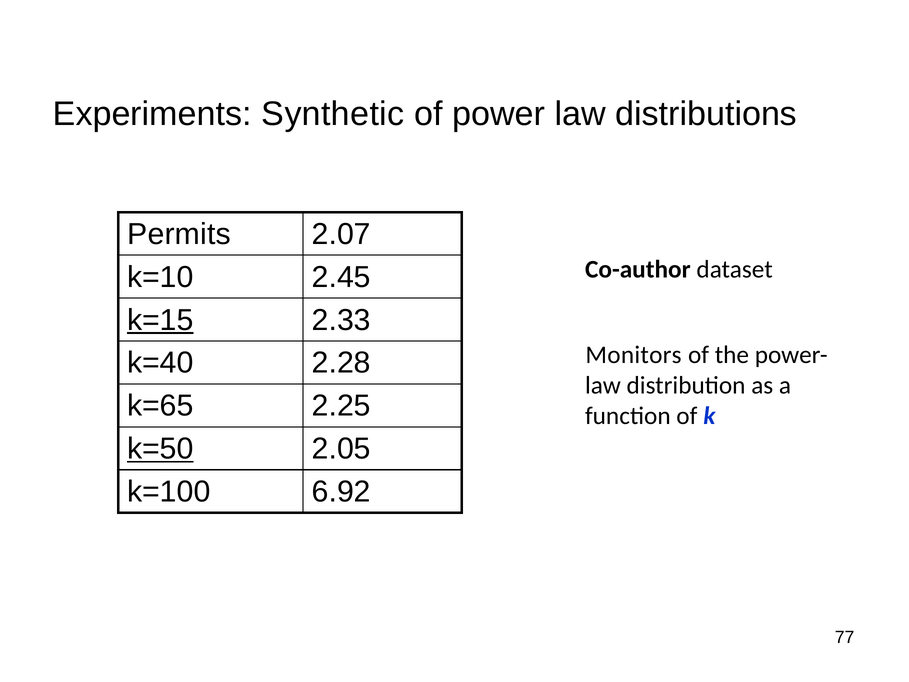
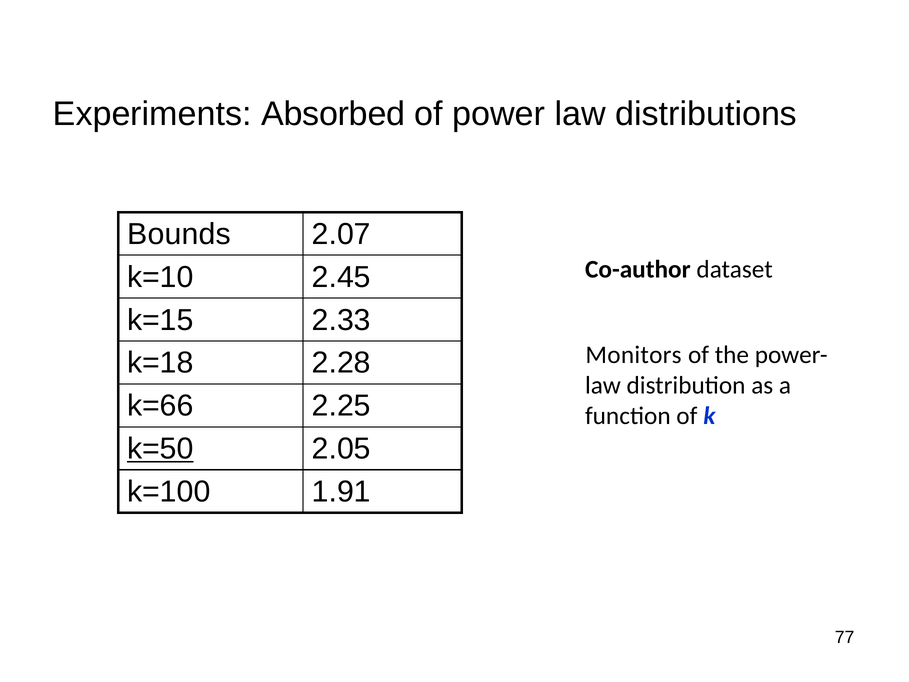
Synthetic: Synthetic -> Absorbed
Permits: Permits -> Bounds
k=15 underline: present -> none
k=40: k=40 -> k=18
k=65: k=65 -> k=66
6.92: 6.92 -> 1.91
